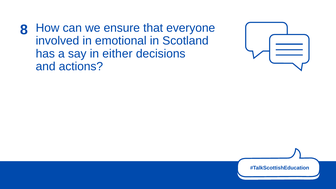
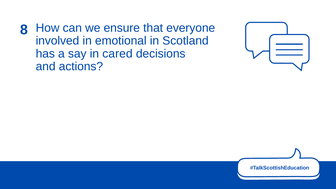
either: either -> cared
